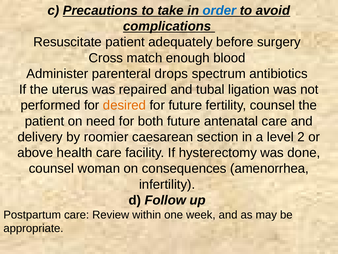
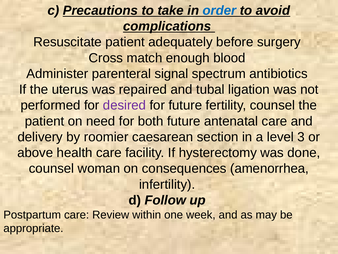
drops: drops -> signal
desired colour: orange -> purple
2: 2 -> 3
